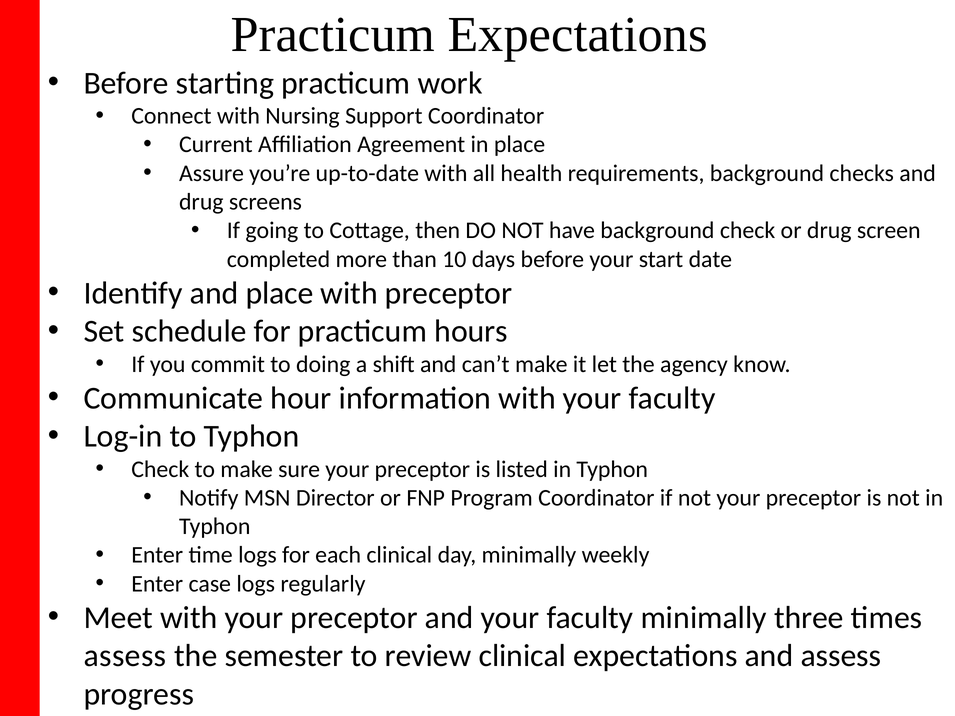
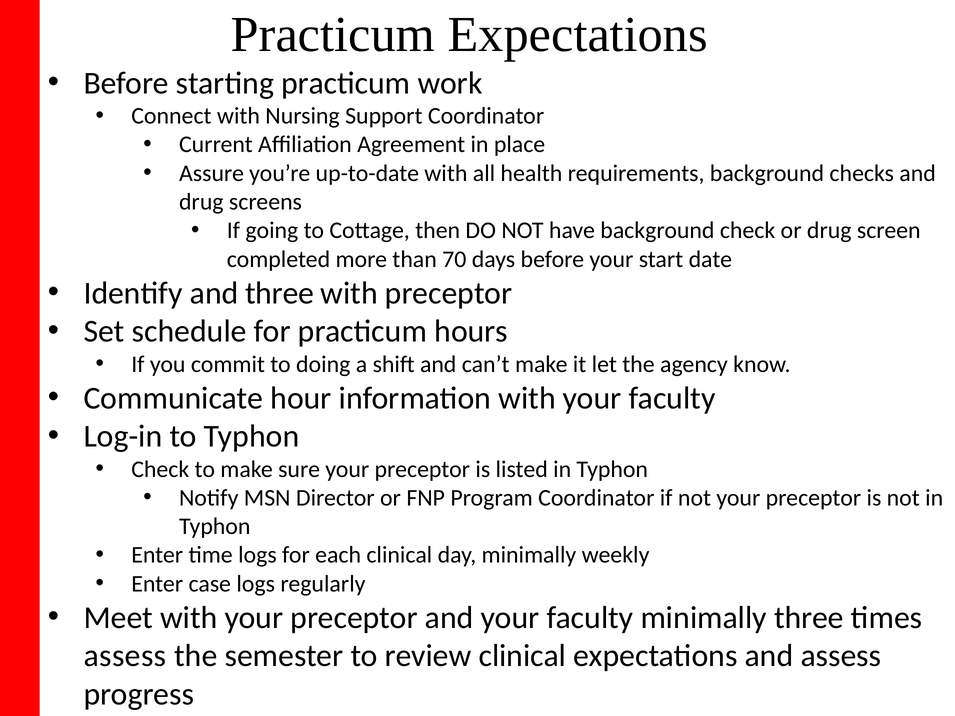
10: 10 -> 70
and place: place -> three
